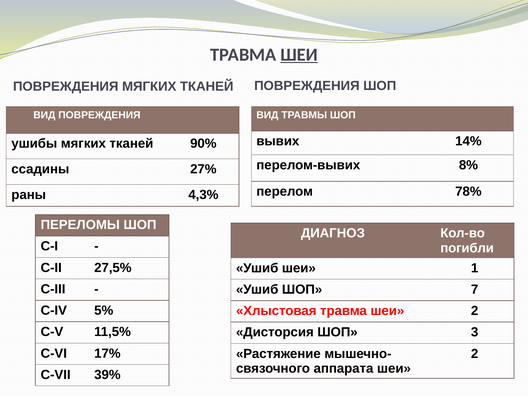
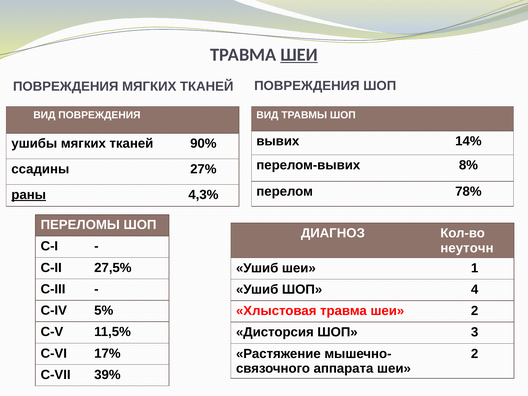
раны underline: none -> present
погибли: погибли -> неуточн
7: 7 -> 4
